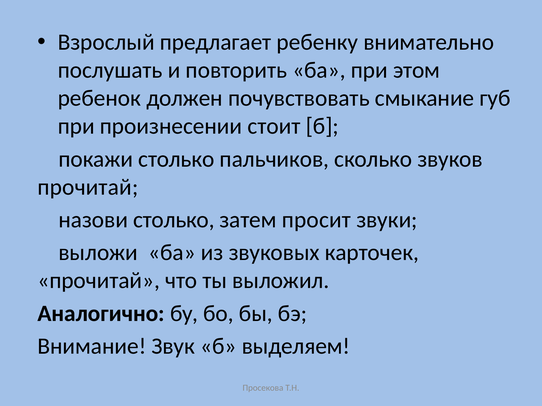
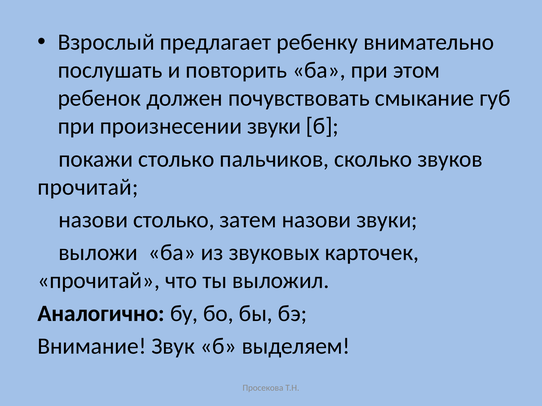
произнесении стоит: стоит -> звуки
затем просит: просит -> назови
